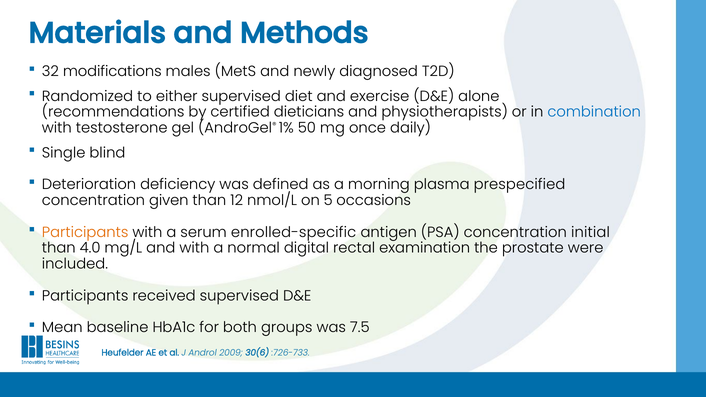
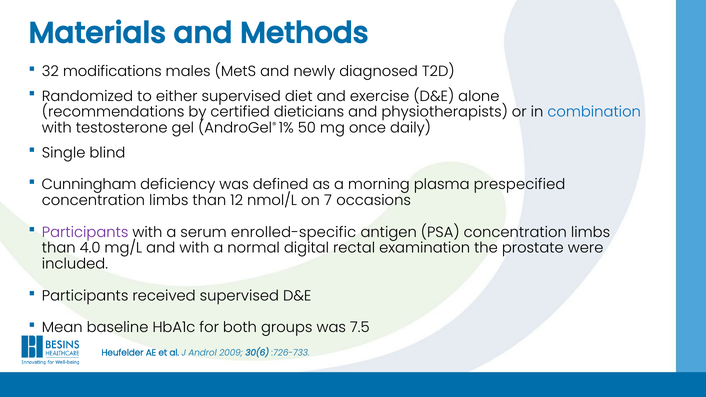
Deterioration: Deterioration -> Cunningham
given at (169, 200): given -> limbs
5: 5 -> 7
Participants at (85, 232) colour: orange -> purple
PSA concentration initial: initial -> limbs
